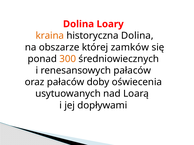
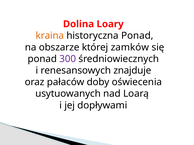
historyczna Dolina: Dolina -> Ponad
300 colour: orange -> purple
renesansowych pałaców: pałaców -> znajduje
